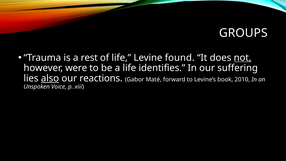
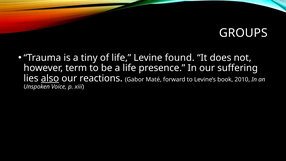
rest: rest -> tiny
not underline: present -> none
were: were -> term
identifies: identifies -> presence
